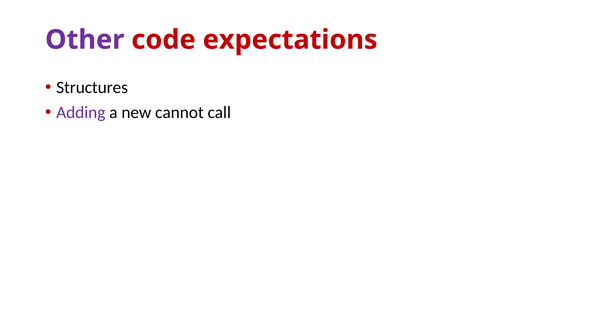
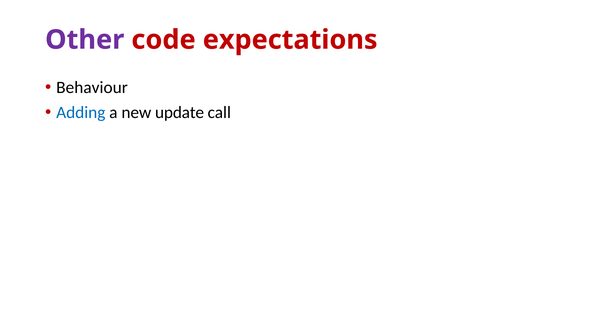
Structures: Structures -> Behaviour
Adding colour: purple -> blue
cannot: cannot -> update
